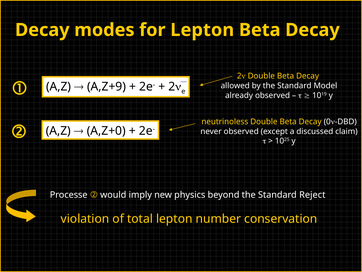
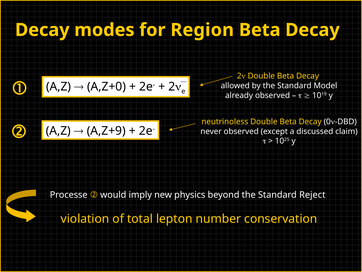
for Lepton: Lepton -> Region
A,Z+9: A,Z+9 -> A,Z+0
A,Z+0: A,Z+0 -> A,Z+9
